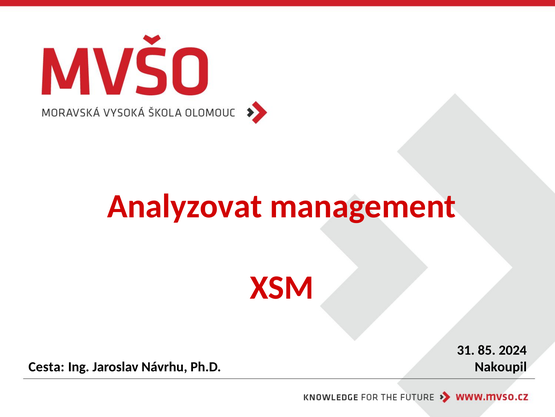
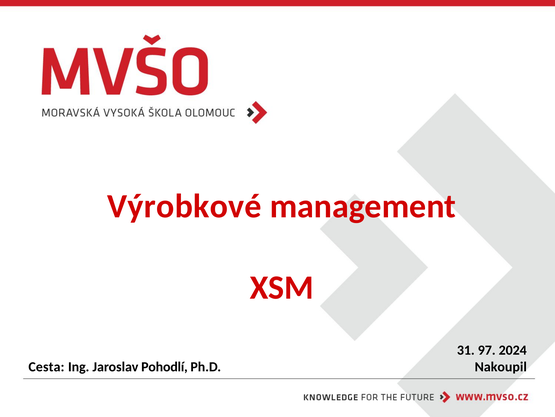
Analyzovat: Analyzovat -> Výrobkové
85: 85 -> 97
Návrhu: Návrhu -> Pohodlí
